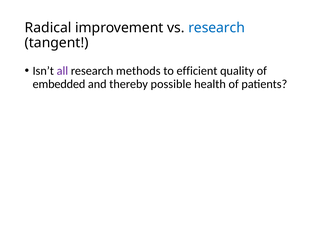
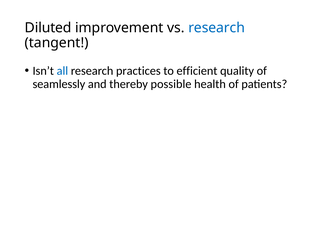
Radical: Radical -> Diluted
all colour: purple -> blue
methods: methods -> practices
embedded: embedded -> seamlessly
